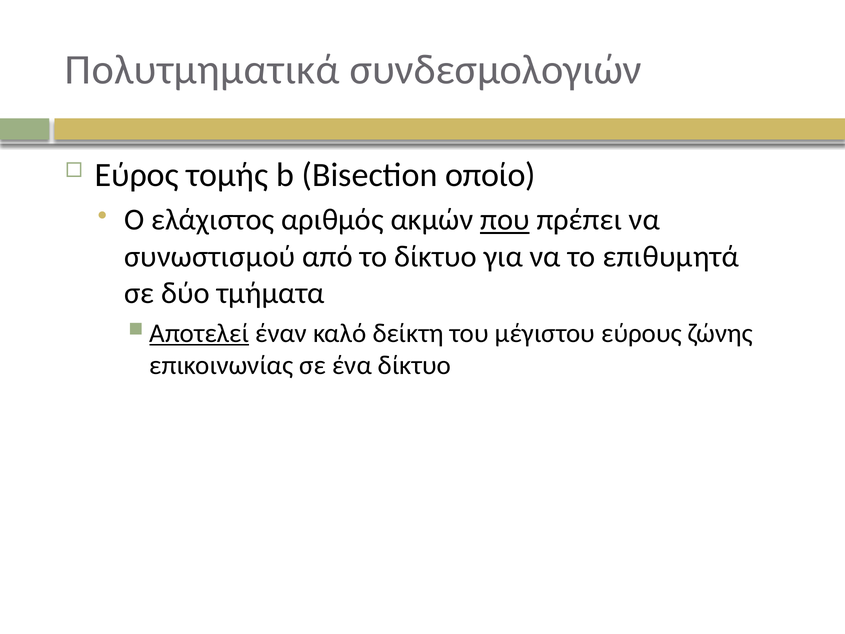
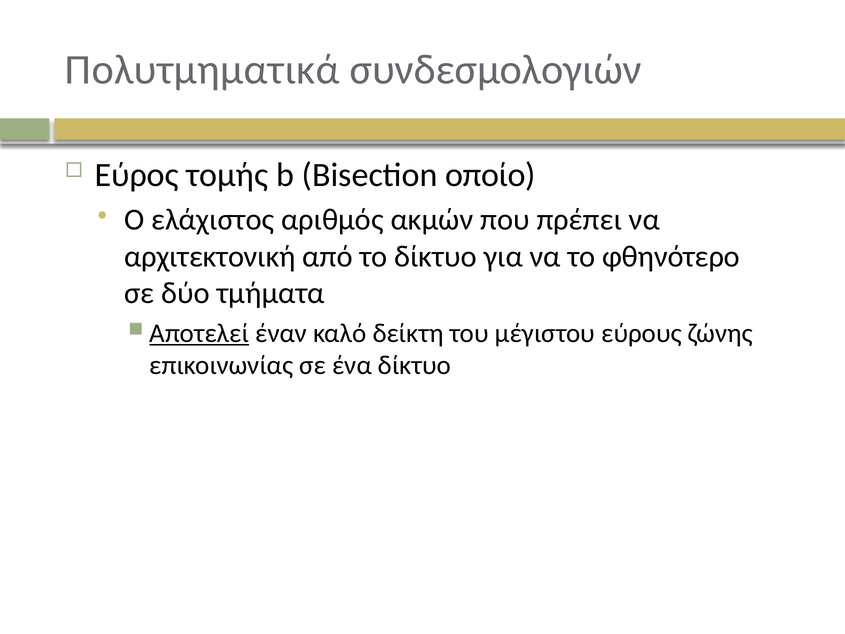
που underline: present -> none
συνωστισμού: συνωστισμού -> αρχιτεκτονική
επιθυμητά: επιθυμητά -> φθηνότερο
